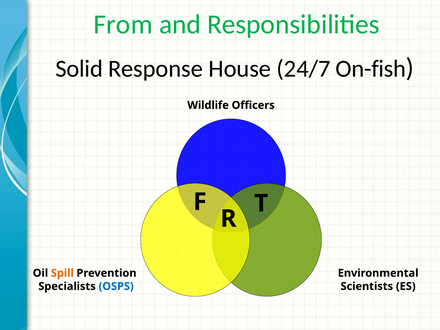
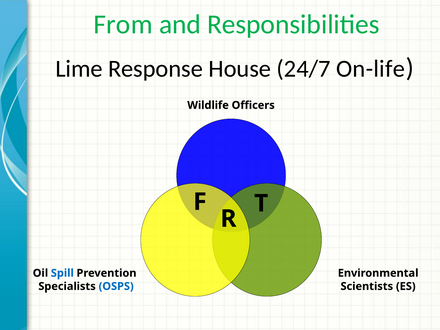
Solid: Solid -> Lime
On-fish: On-fish -> On-life
Spill colour: orange -> blue
